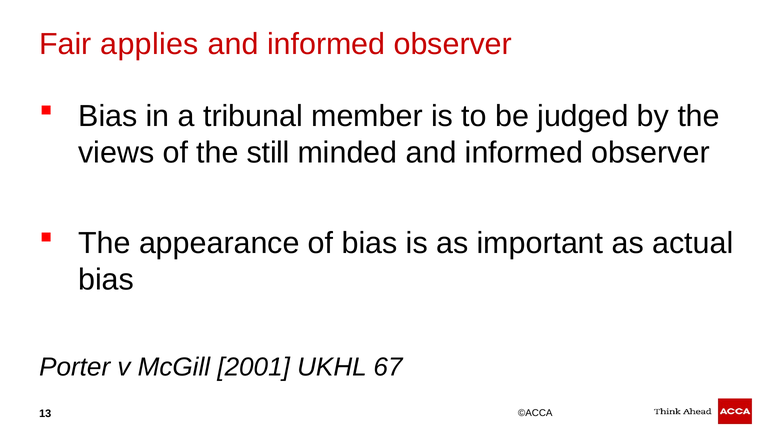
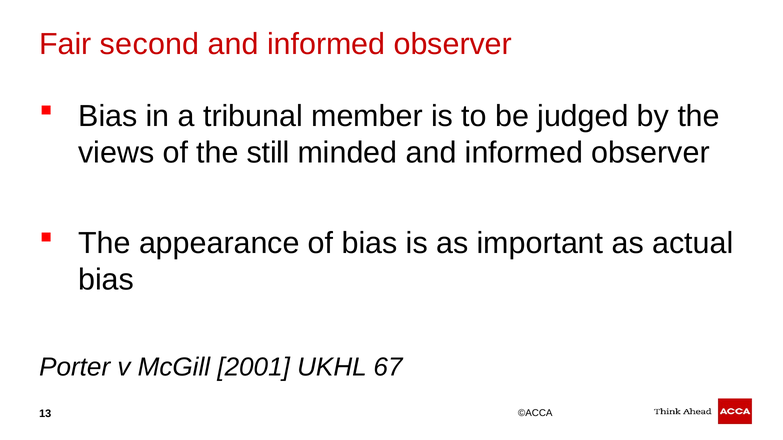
applies: applies -> second
